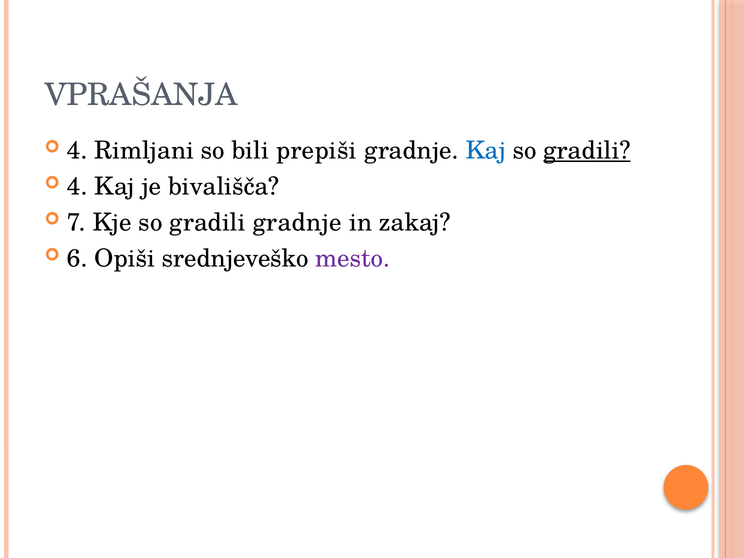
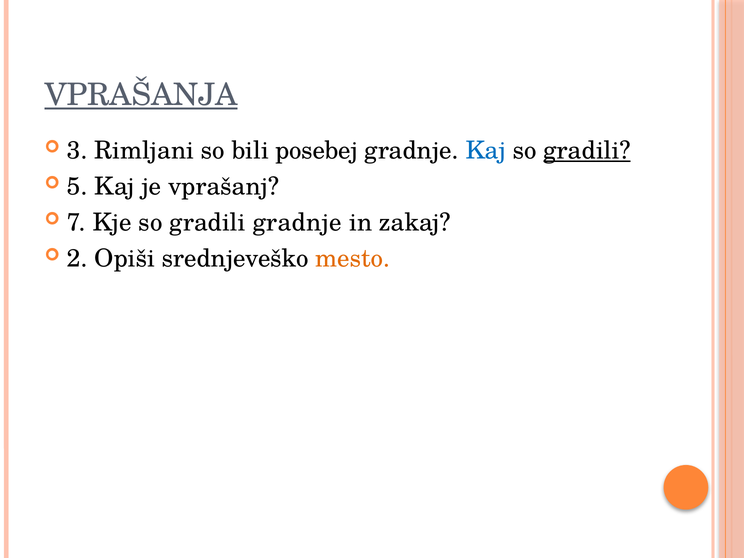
VPRAŠANJA underline: none -> present
4 at (77, 150): 4 -> 3
prepiši: prepiši -> posebej
4 at (77, 186): 4 -> 5
bivališča: bivališča -> vprašanj
6: 6 -> 2
mesto colour: purple -> orange
